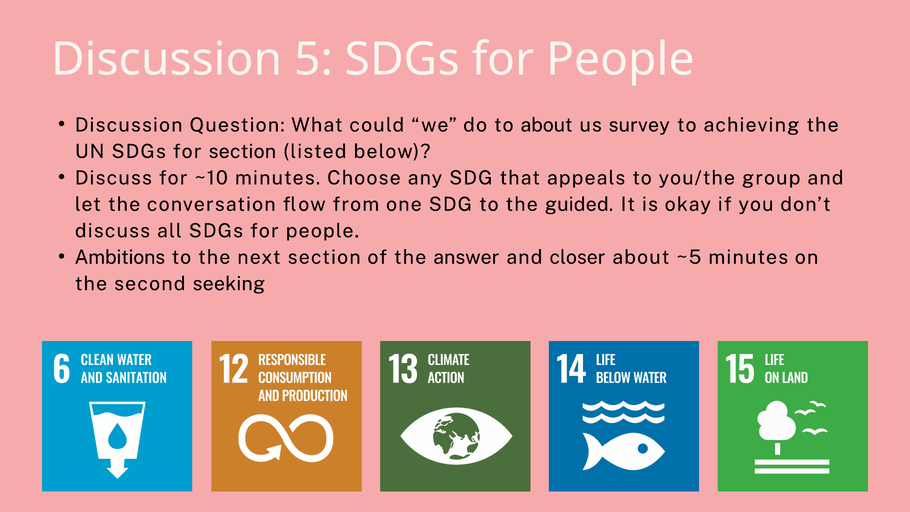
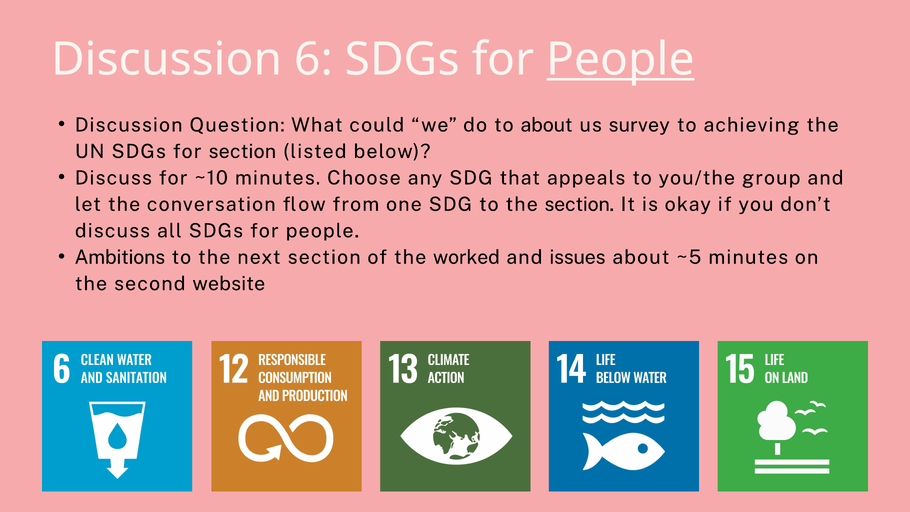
5: 5 -> 6
People at (621, 59) underline: none -> present
the guided: guided -> section
answer: answer -> worked
closer: closer -> issues
seeking: seeking -> website
